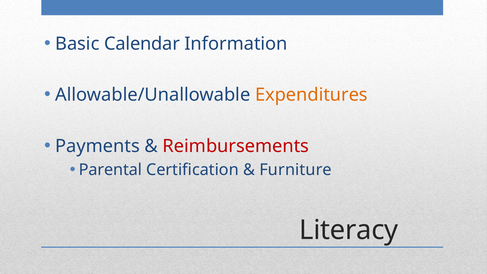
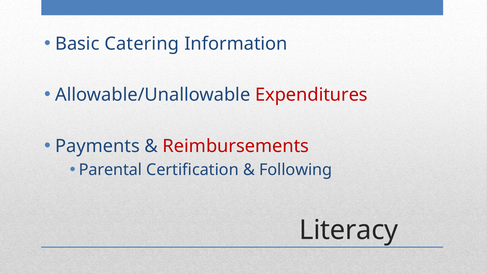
Calendar: Calendar -> Catering
Expenditures colour: orange -> red
Furniture: Furniture -> Following
